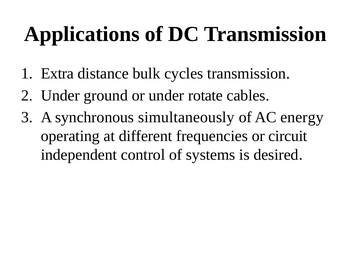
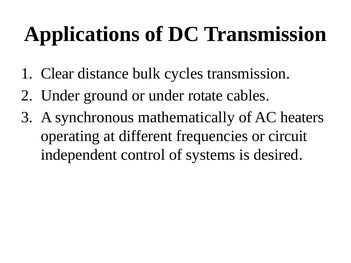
Extra: Extra -> Clear
simultaneously: simultaneously -> mathematically
energy: energy -> heaters
